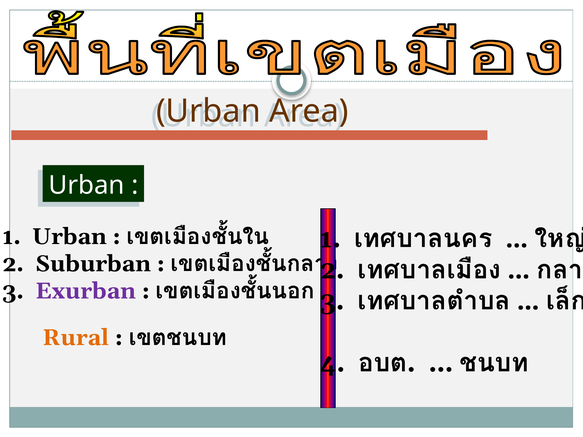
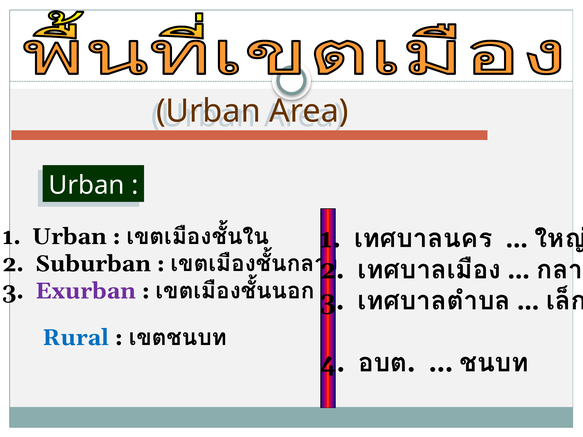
Rural colour: orange -> blue
